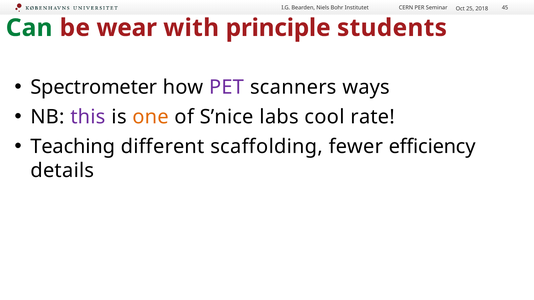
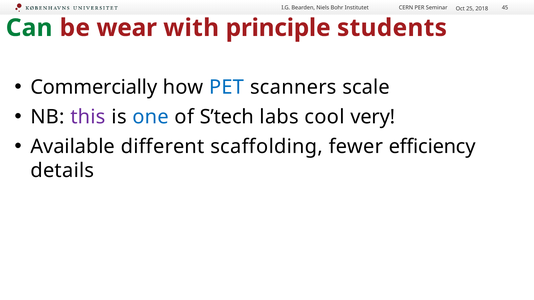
Spectrometer: Spectrometer -> Commercially
PET colour: purple -> blue
ways: ways -> scale
one colour: orange -> blue
S’nice: S’nice -> S’tech
rate: rate -> very
Teaching: Teaching -> Available
